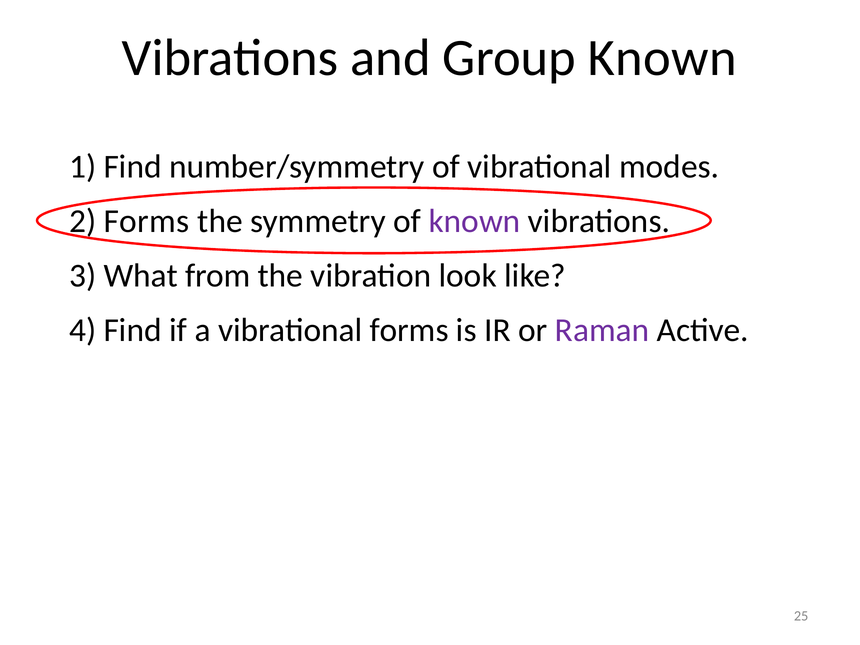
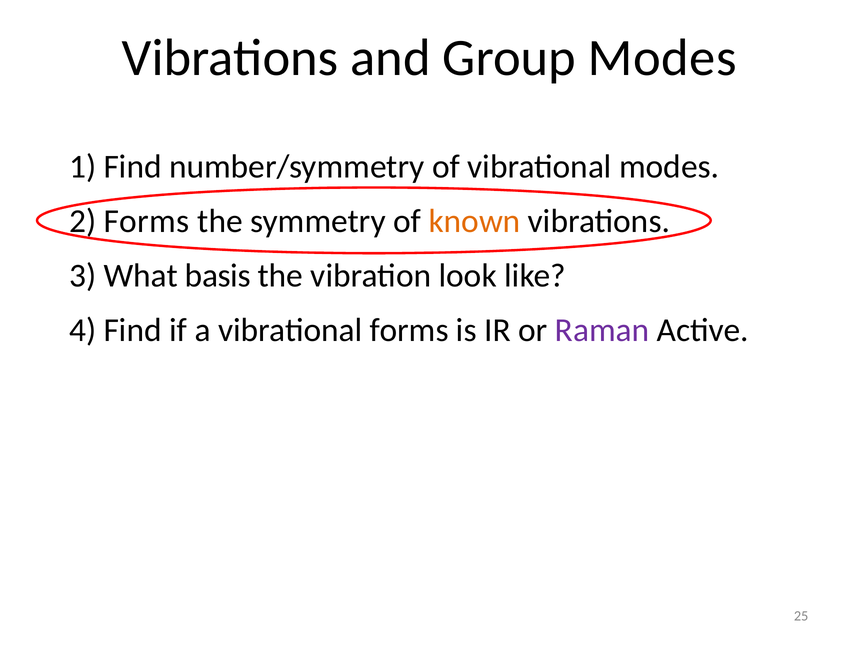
Group Known: Known -> Modes
known at (475, 221) colour: purple -> orange
from: from -> basis
